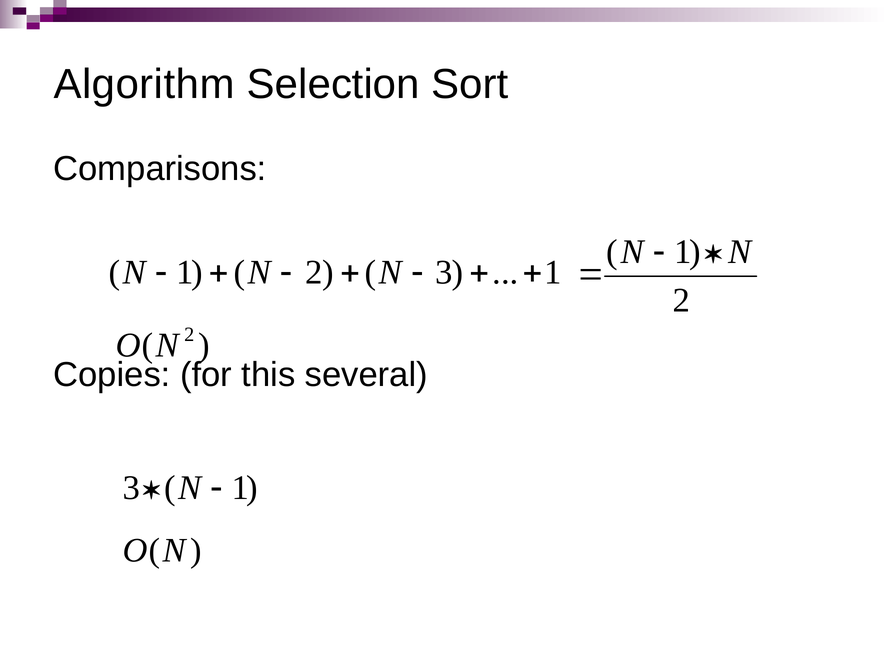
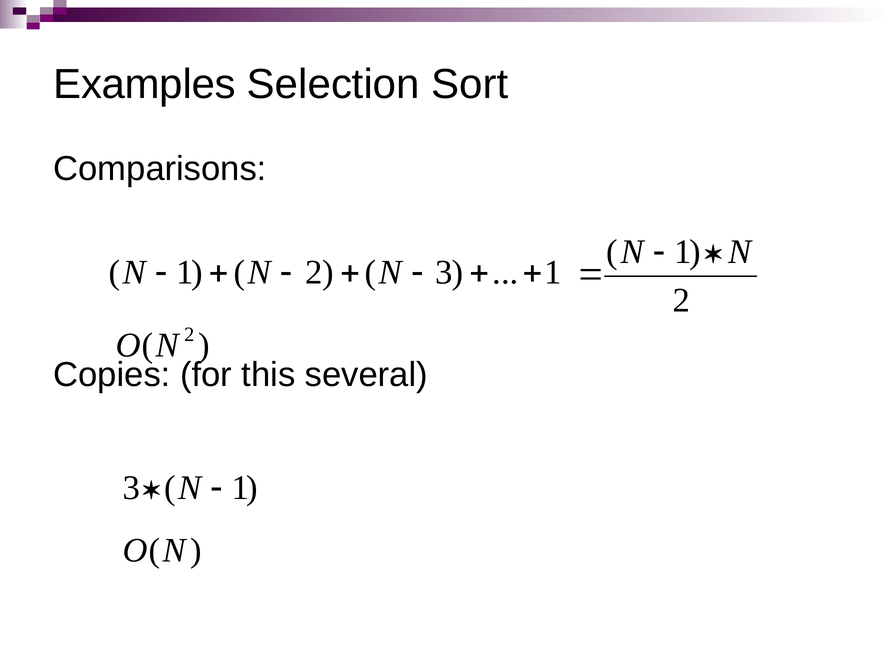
Algorithm: Algorithm -> Examples
